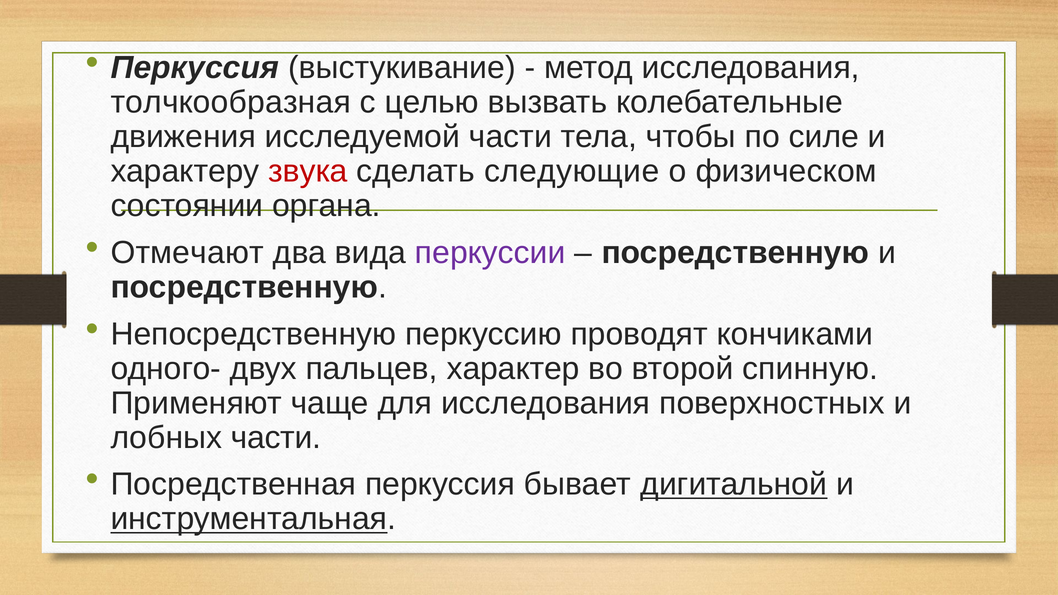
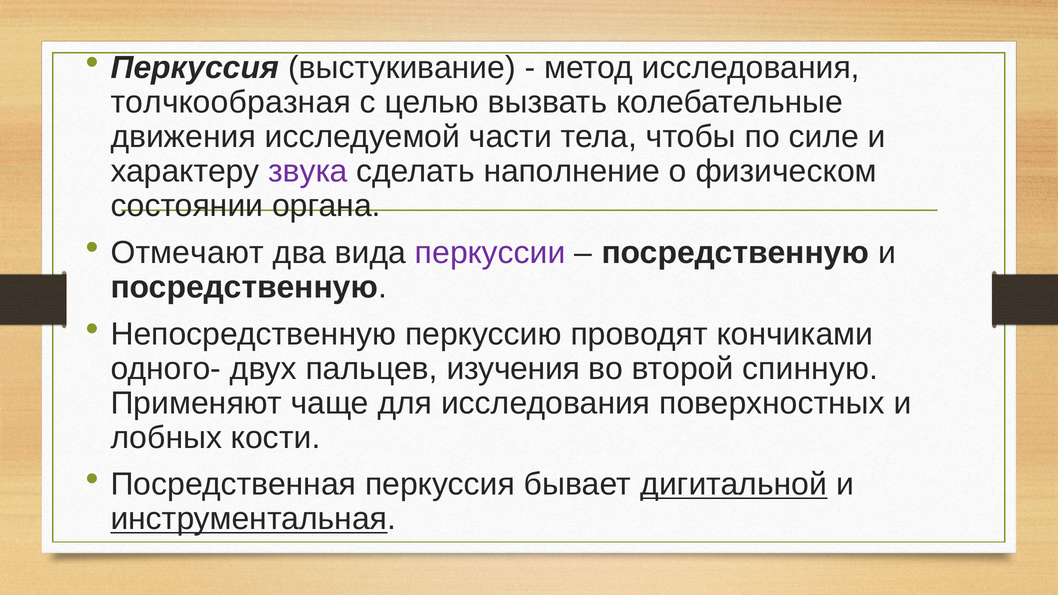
звука colour: red -> purple
следующие: следующие -> наполнение
характер: характер -> изучения
лобных части: части -> кости
